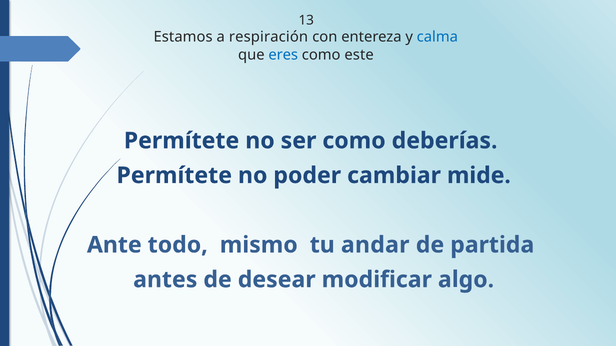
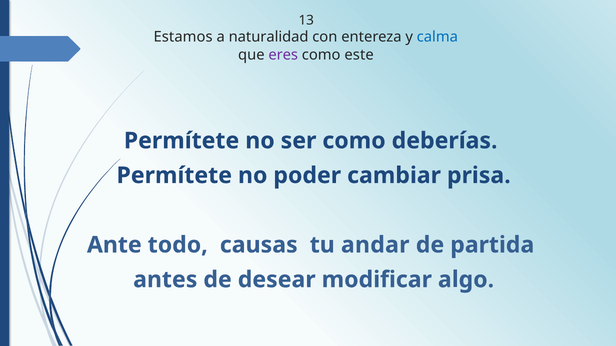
respiración: respiración -> naturalidad
eres colour: blue -> purple
mide: mide -> prisa
mismo: mismo -> causas
